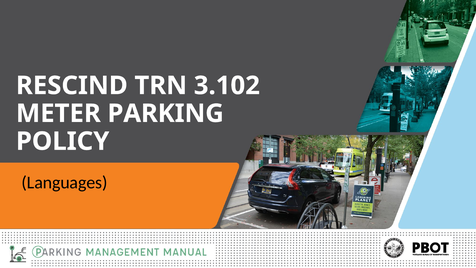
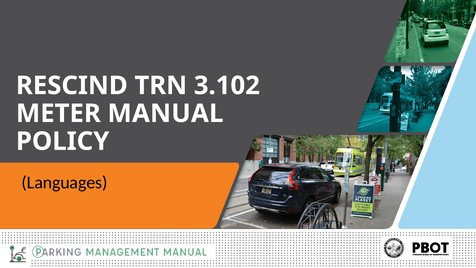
PARKING: PARKING -> MANUAL
